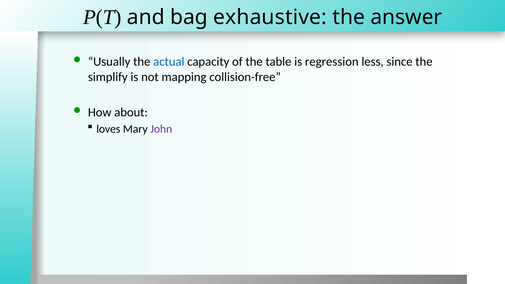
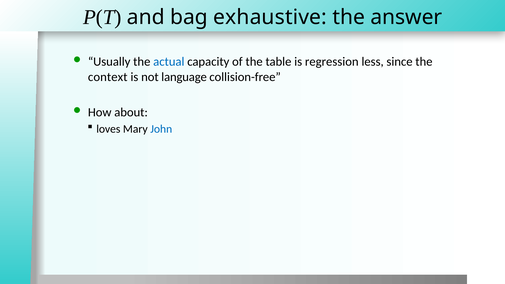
simplify: simplify -> context
mapping: mapping -> language
John colour: purple -> blue
